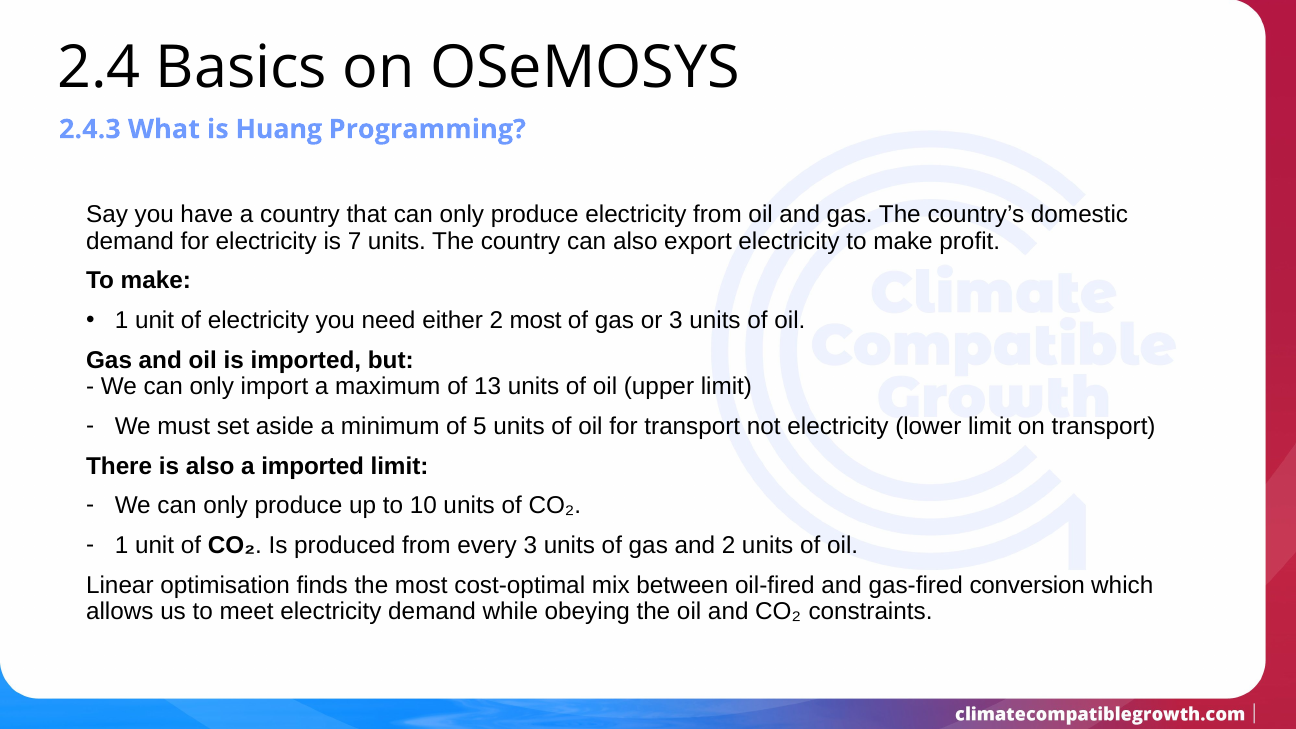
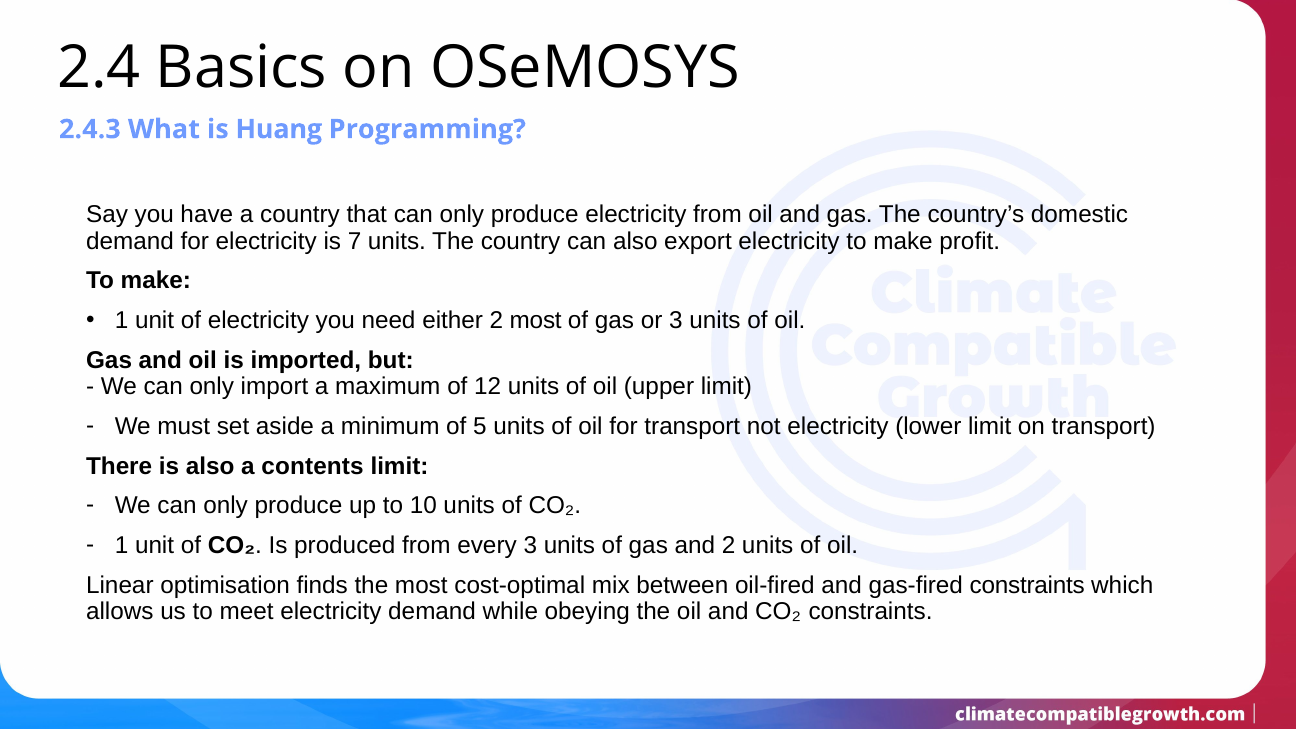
13: 13 -> 12
a imported: imported -> contents
gas-fired conversion: conversion -> constraints
